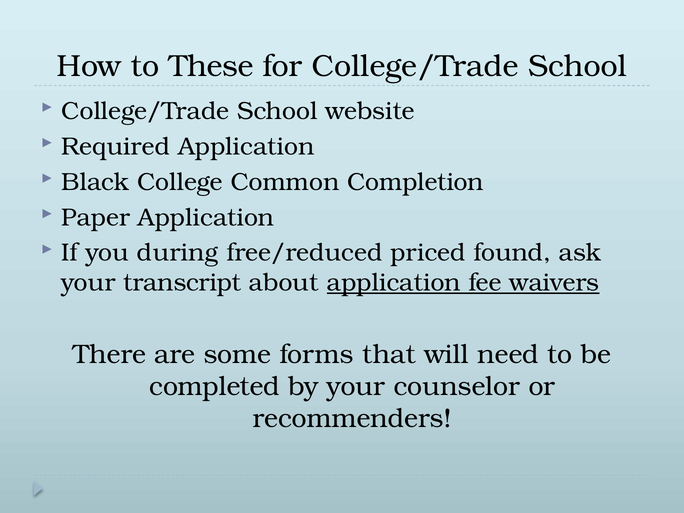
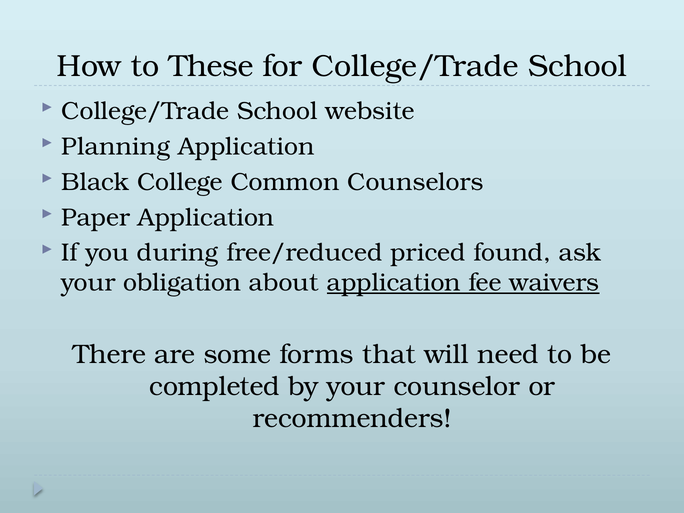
Required: Required -> Planning
Completion: Completion -> Counselors
transcript: transcript -> obligation
